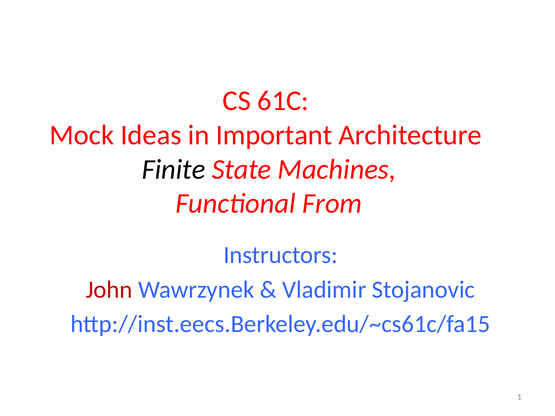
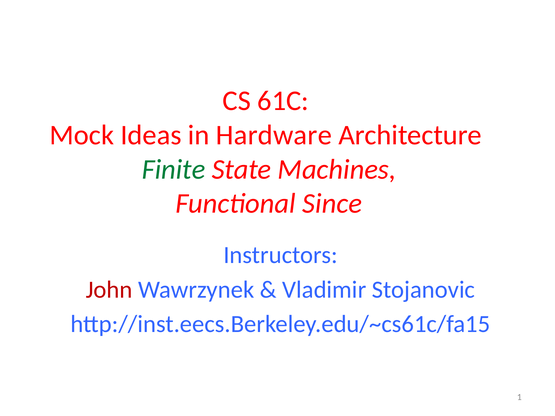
Important: Important -> Hardware
Finite colour: black -> green
From: From -> Since
